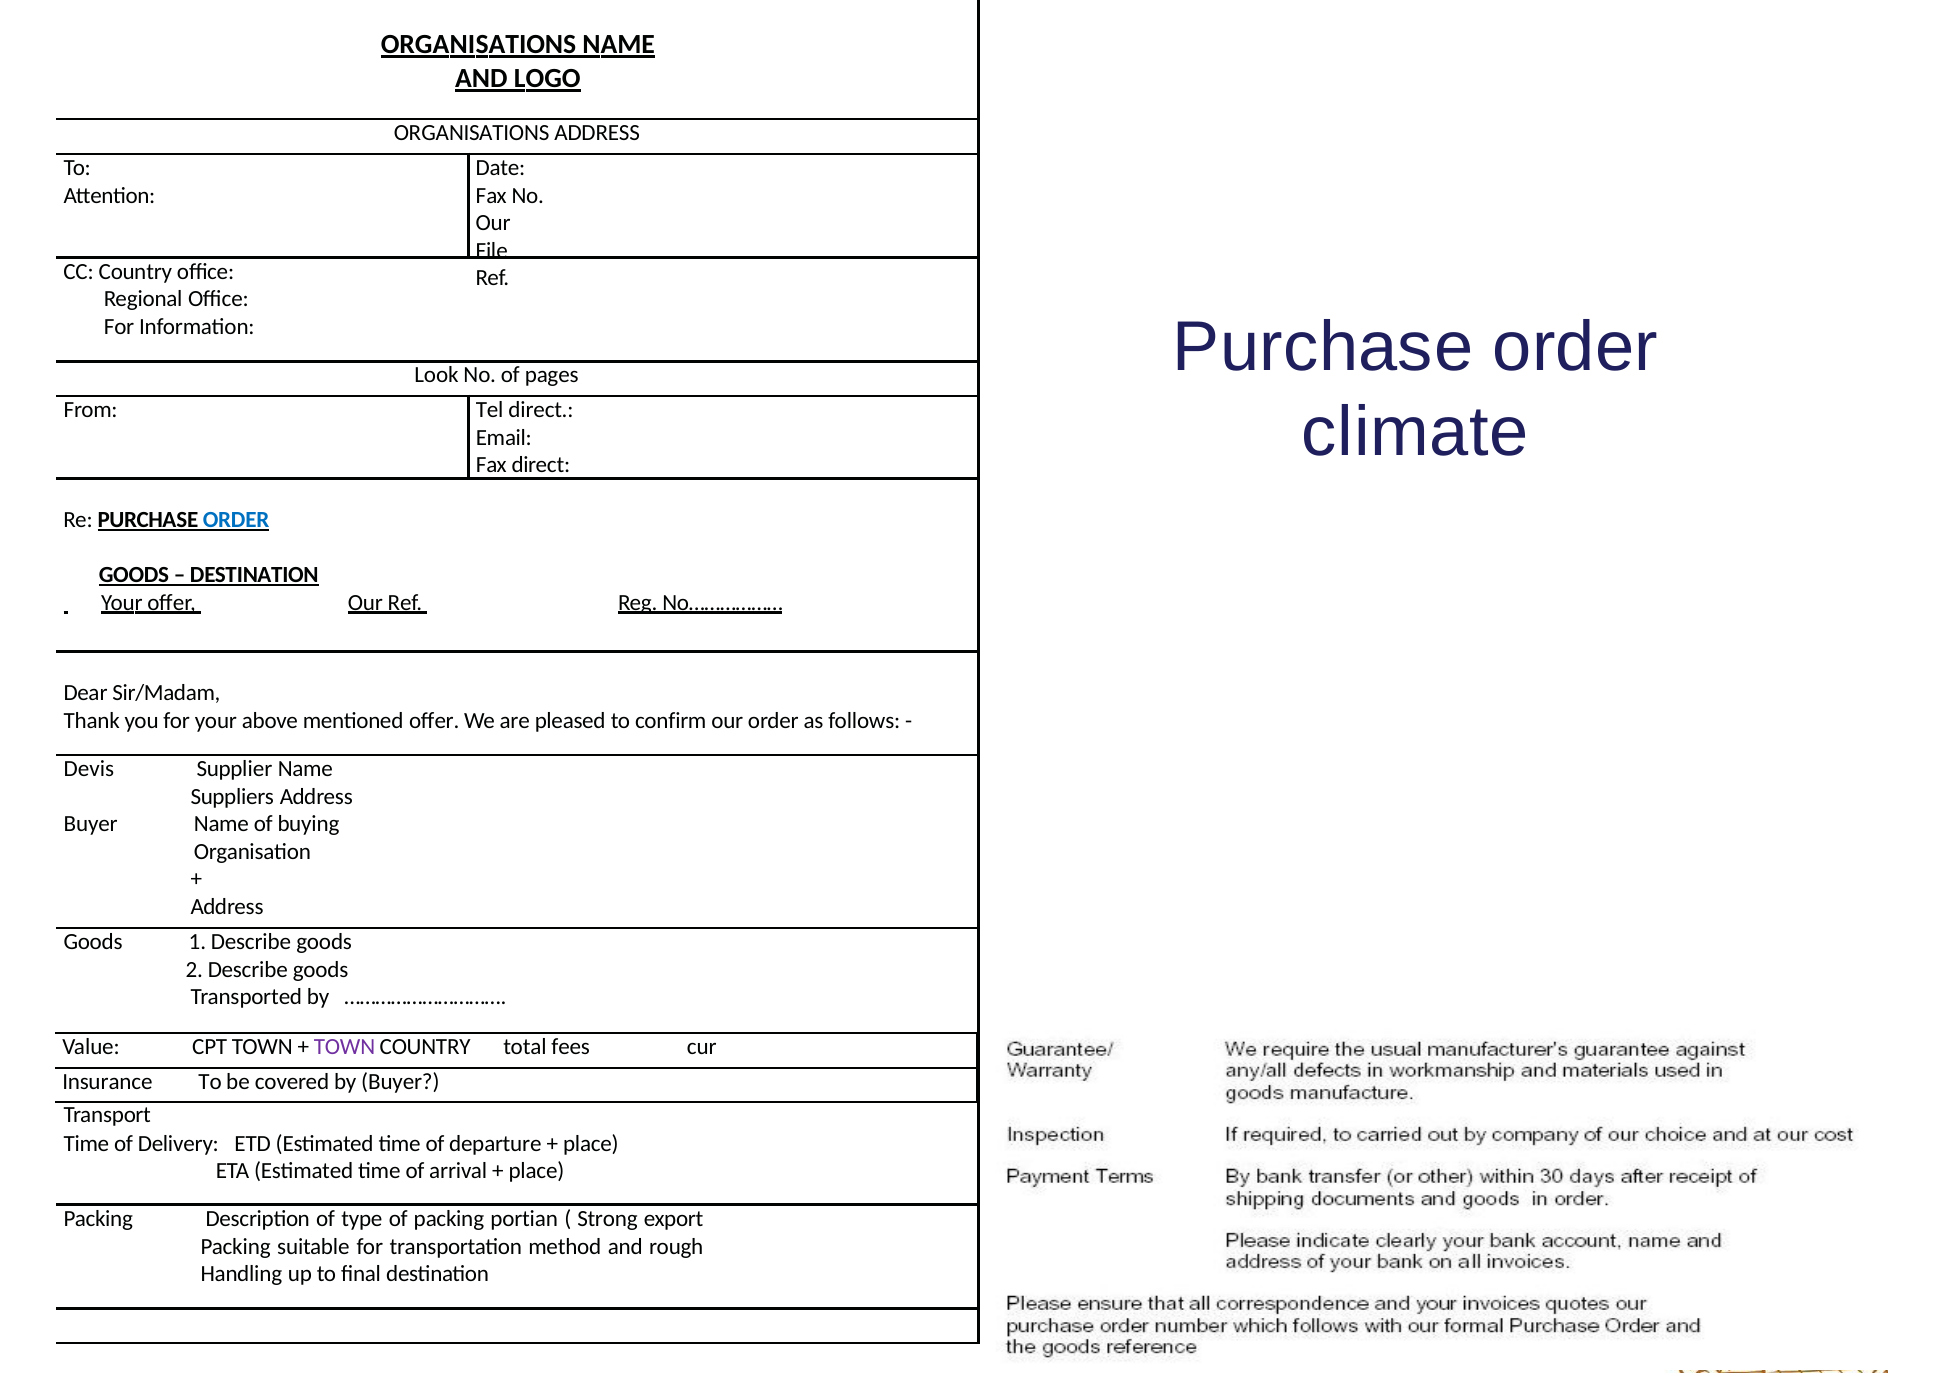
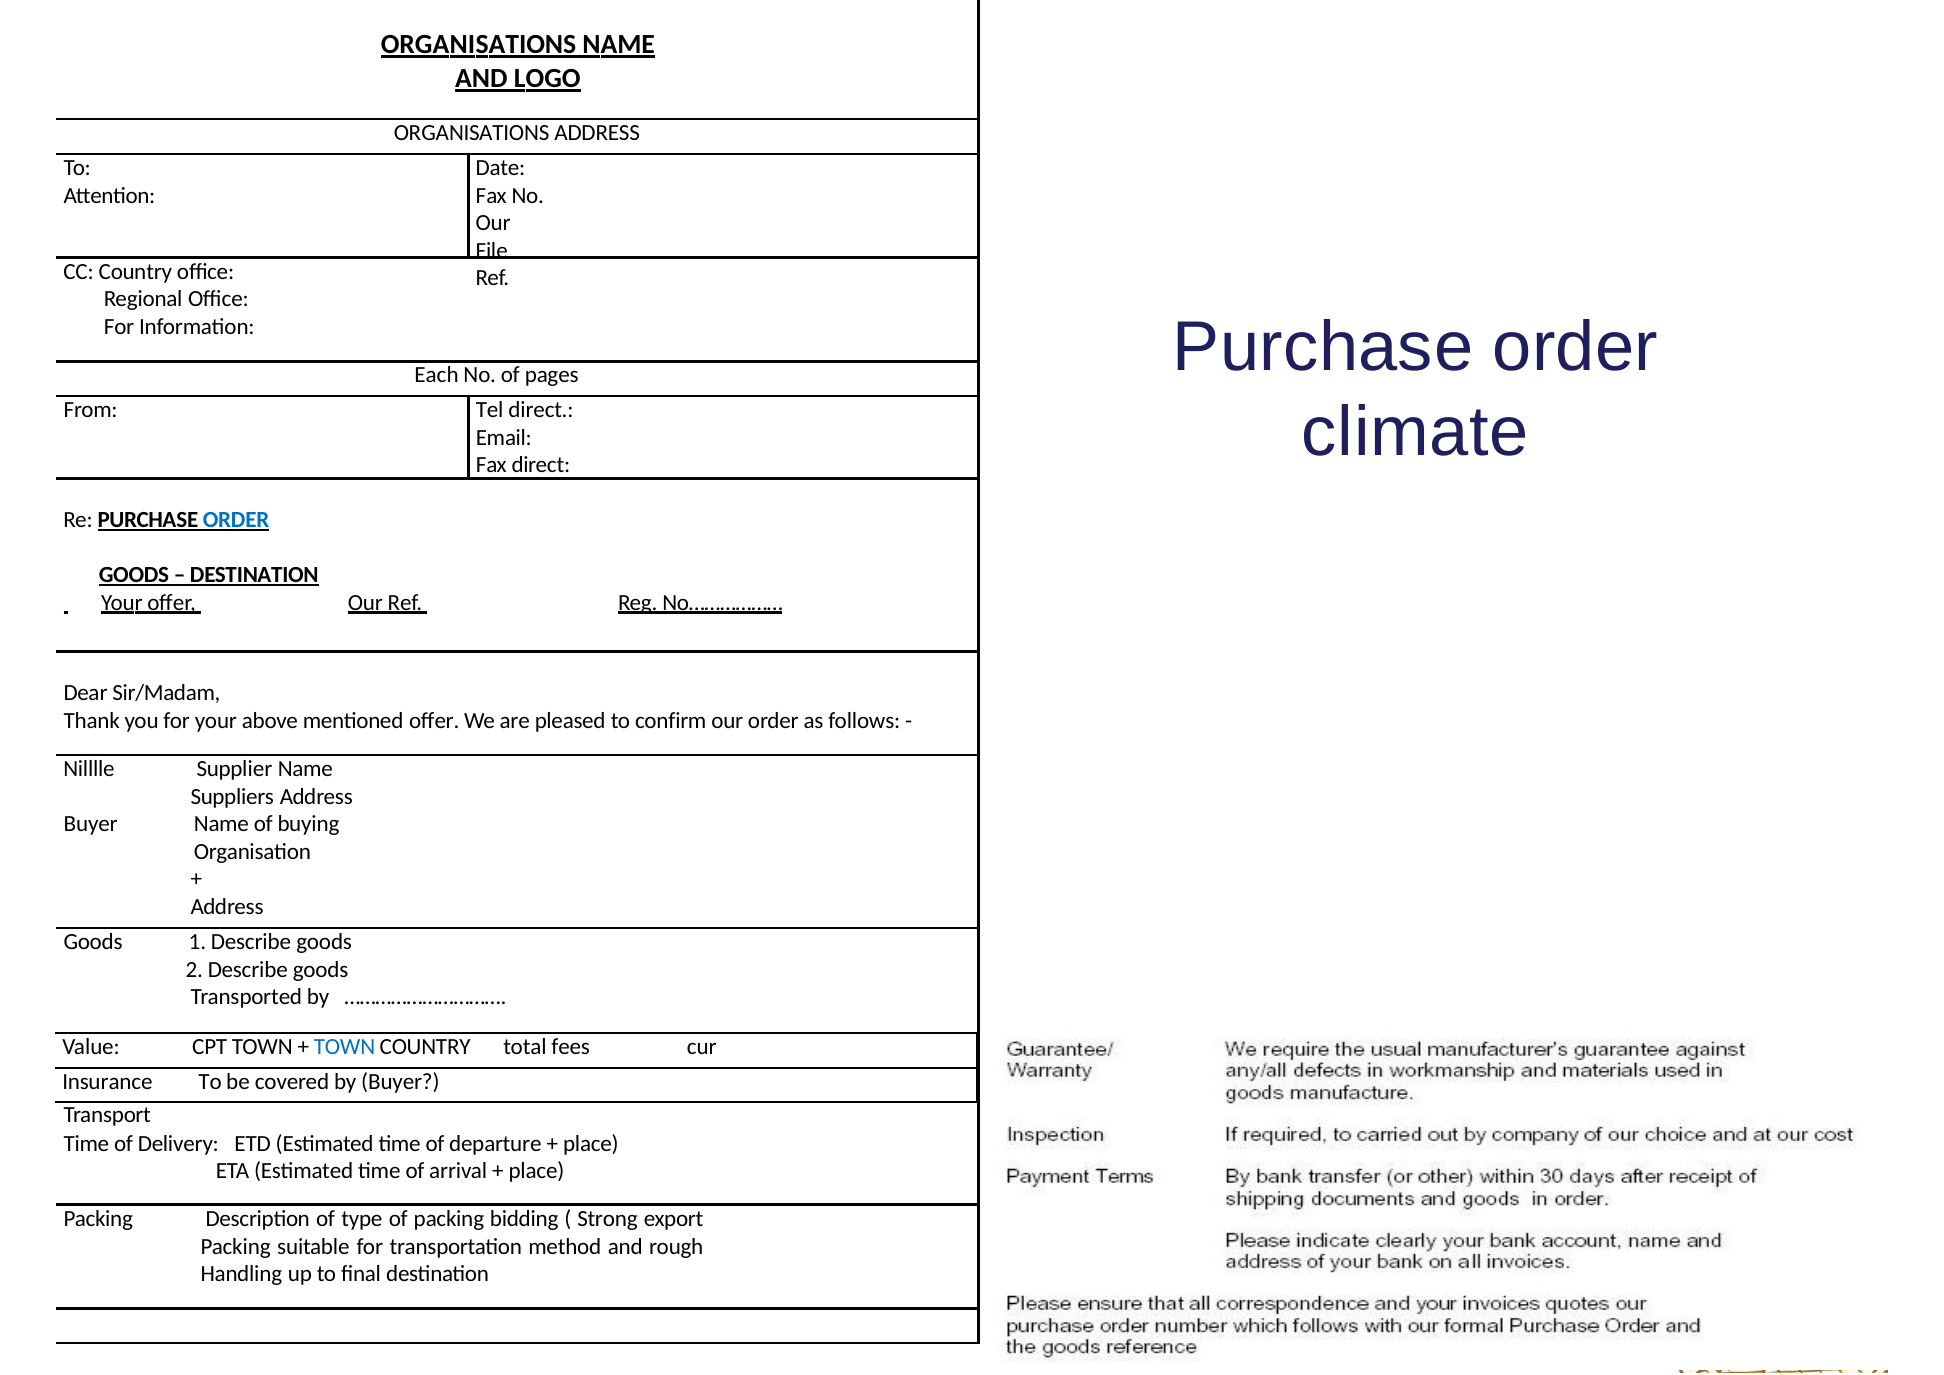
Look: Look -> Each
Devis: Devis -> Nilllle
TOWN at (345, 1047) colour: purple -> blue
portian: portian -> bidding
